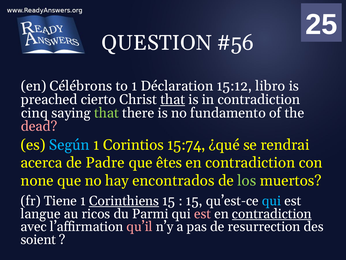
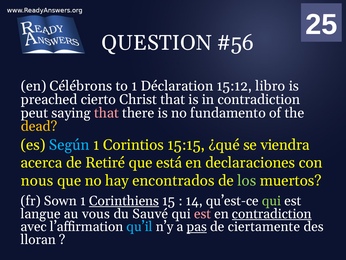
that at (173, 99) underline: present -> none
cinq: cinq -> peut
that at (107, 113) colour: light green -> pink
dead colour: pink -> yellow
15:74: 15:74 -> 15:15
rendrai: rendrai -> viendra
Padre: Padre -> Retiré
êtes: êtes -> está
contradiction at (250, 162): contradiction -> declaraciones
none: none -> nous
Tiene: Tiene -> Sown
15 at (194, 200): 15 -> 14
qui at (272, 200) colour: light blue -> light green
ricos: ricos -> vous
Parmi: Parmi -> Sauvé
qu’il colour: pink -> light blue
pas underline: none -> present
resurrection: resurrection -> ciertamente
soient: soient -> lloran
